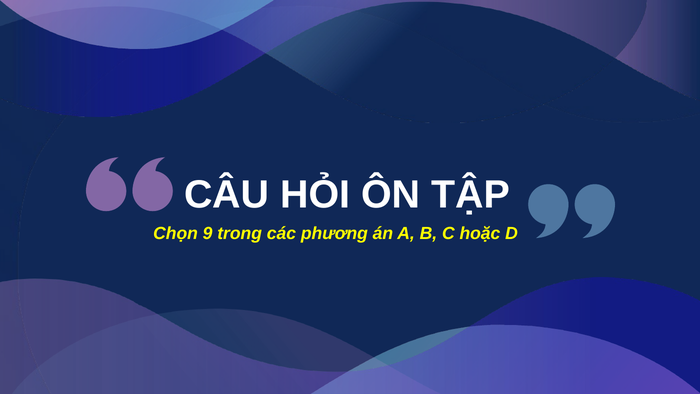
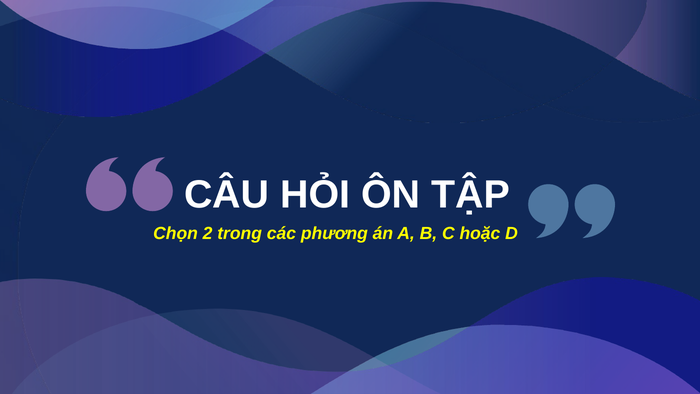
9: 9 -> 2
